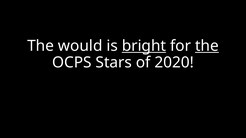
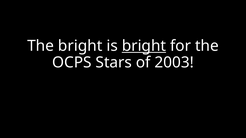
The would: would -> bright
the at (207, 46) underline: present -> none
2020: 2020 -> 2003
